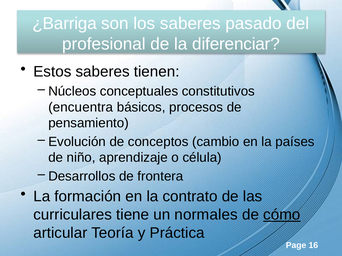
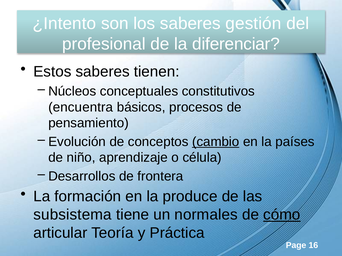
¿Barriga: ¿Barriga -> ¿Intento
pasado: pasado -> gestión
cambio underline: none -> present
contrato: contrato -> produce
curriculares: curriculares -> subsistema
